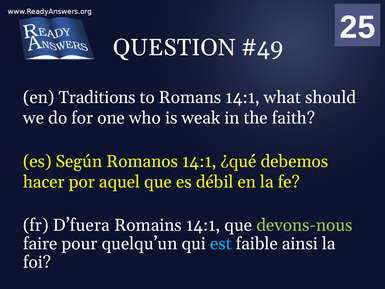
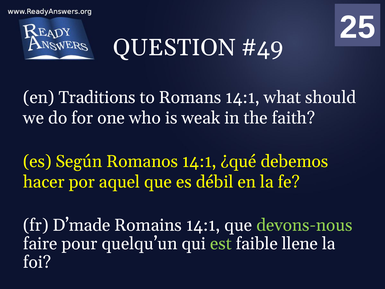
D’fuera: D’fuera -> D’made
est colour: light blue -> light green
ainsi: ainsi -> llene
